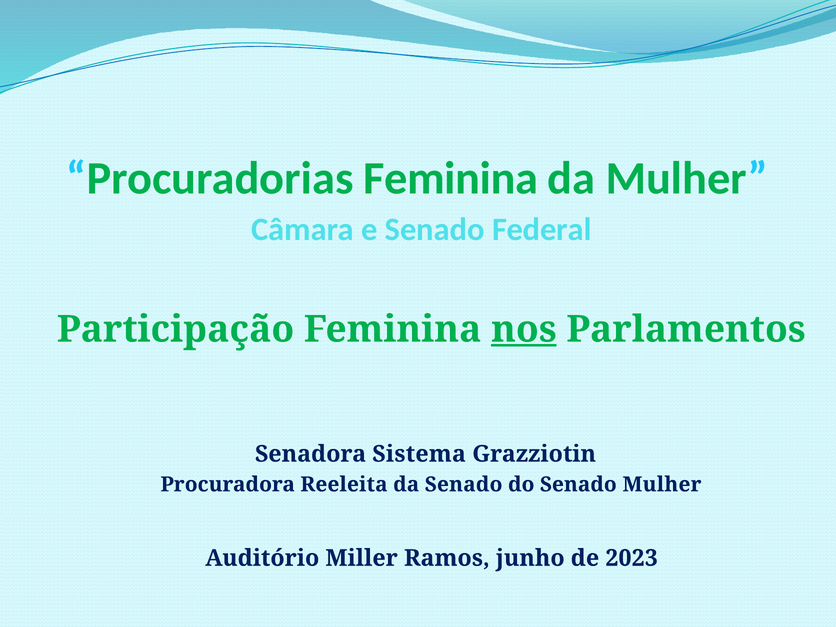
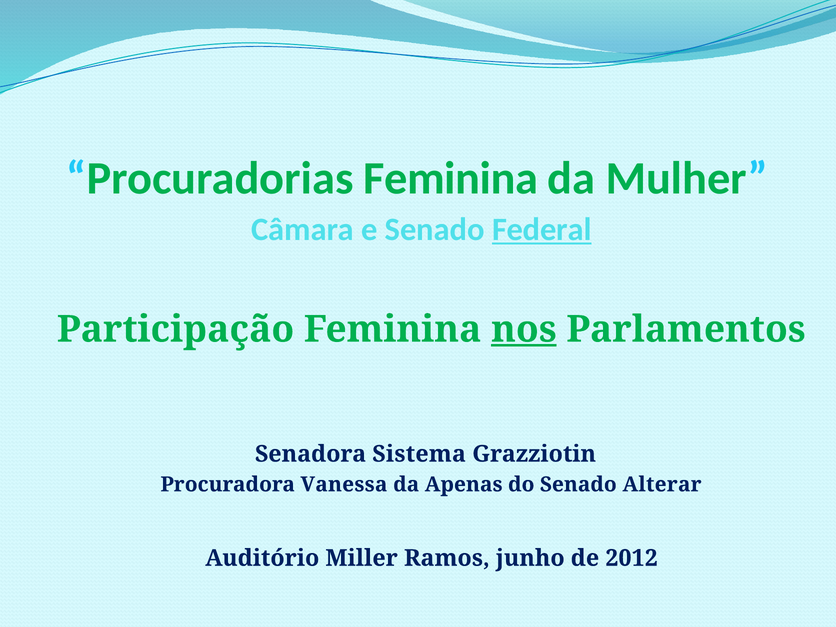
Federal underline: none -> present
Reeleita: Reeleita -> Vanessa
da Senado: Senado -> Apenas
Senado Mulher: Mulher -> Alterar
2023: 2023 -> 2012
